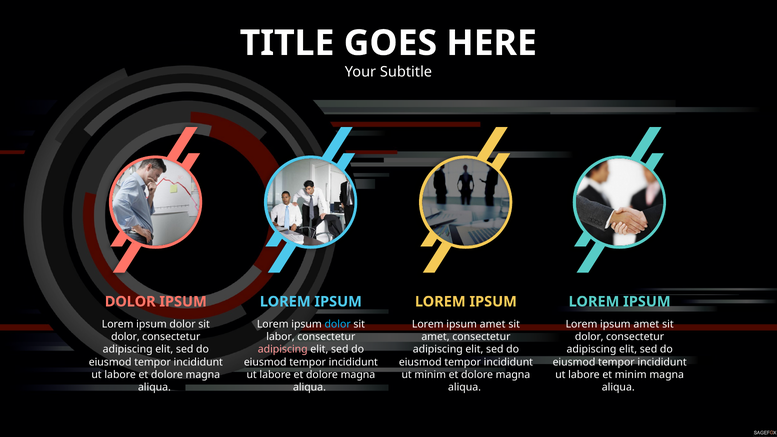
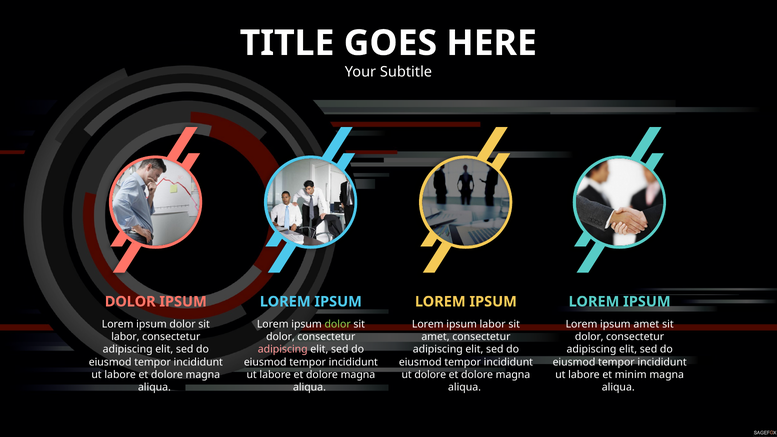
dolor at (338, 324) colour: light blue -> light green
amet at (493, 324): amet -> labor
dolor at (125, 337): dolor -> labor
labor at (281, 337): labor -> dolor
ut minim: minim -> dolore
